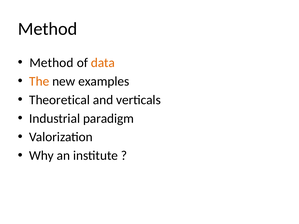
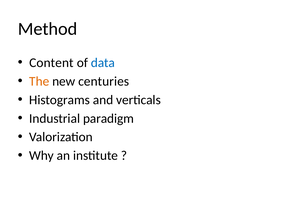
Method at (51, 63): Method -> Content
data colour: orange -> blue
examples: examples -> centuries
Theoretical: Theoretical -> Histograms
